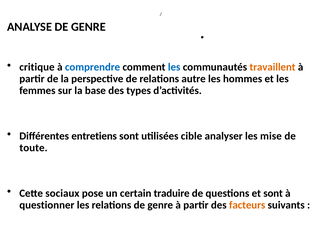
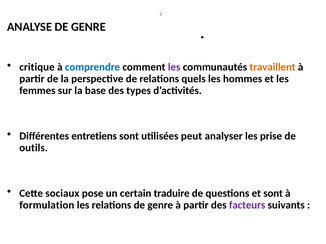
les at (174, 67) colour: blue -> purple
autre: autre -> quels
cible: cible -> peut
mise: mise -> prise
toute: toute -> outils
questionner: questionner -> formulation
facteurs colour: orange -> purple
